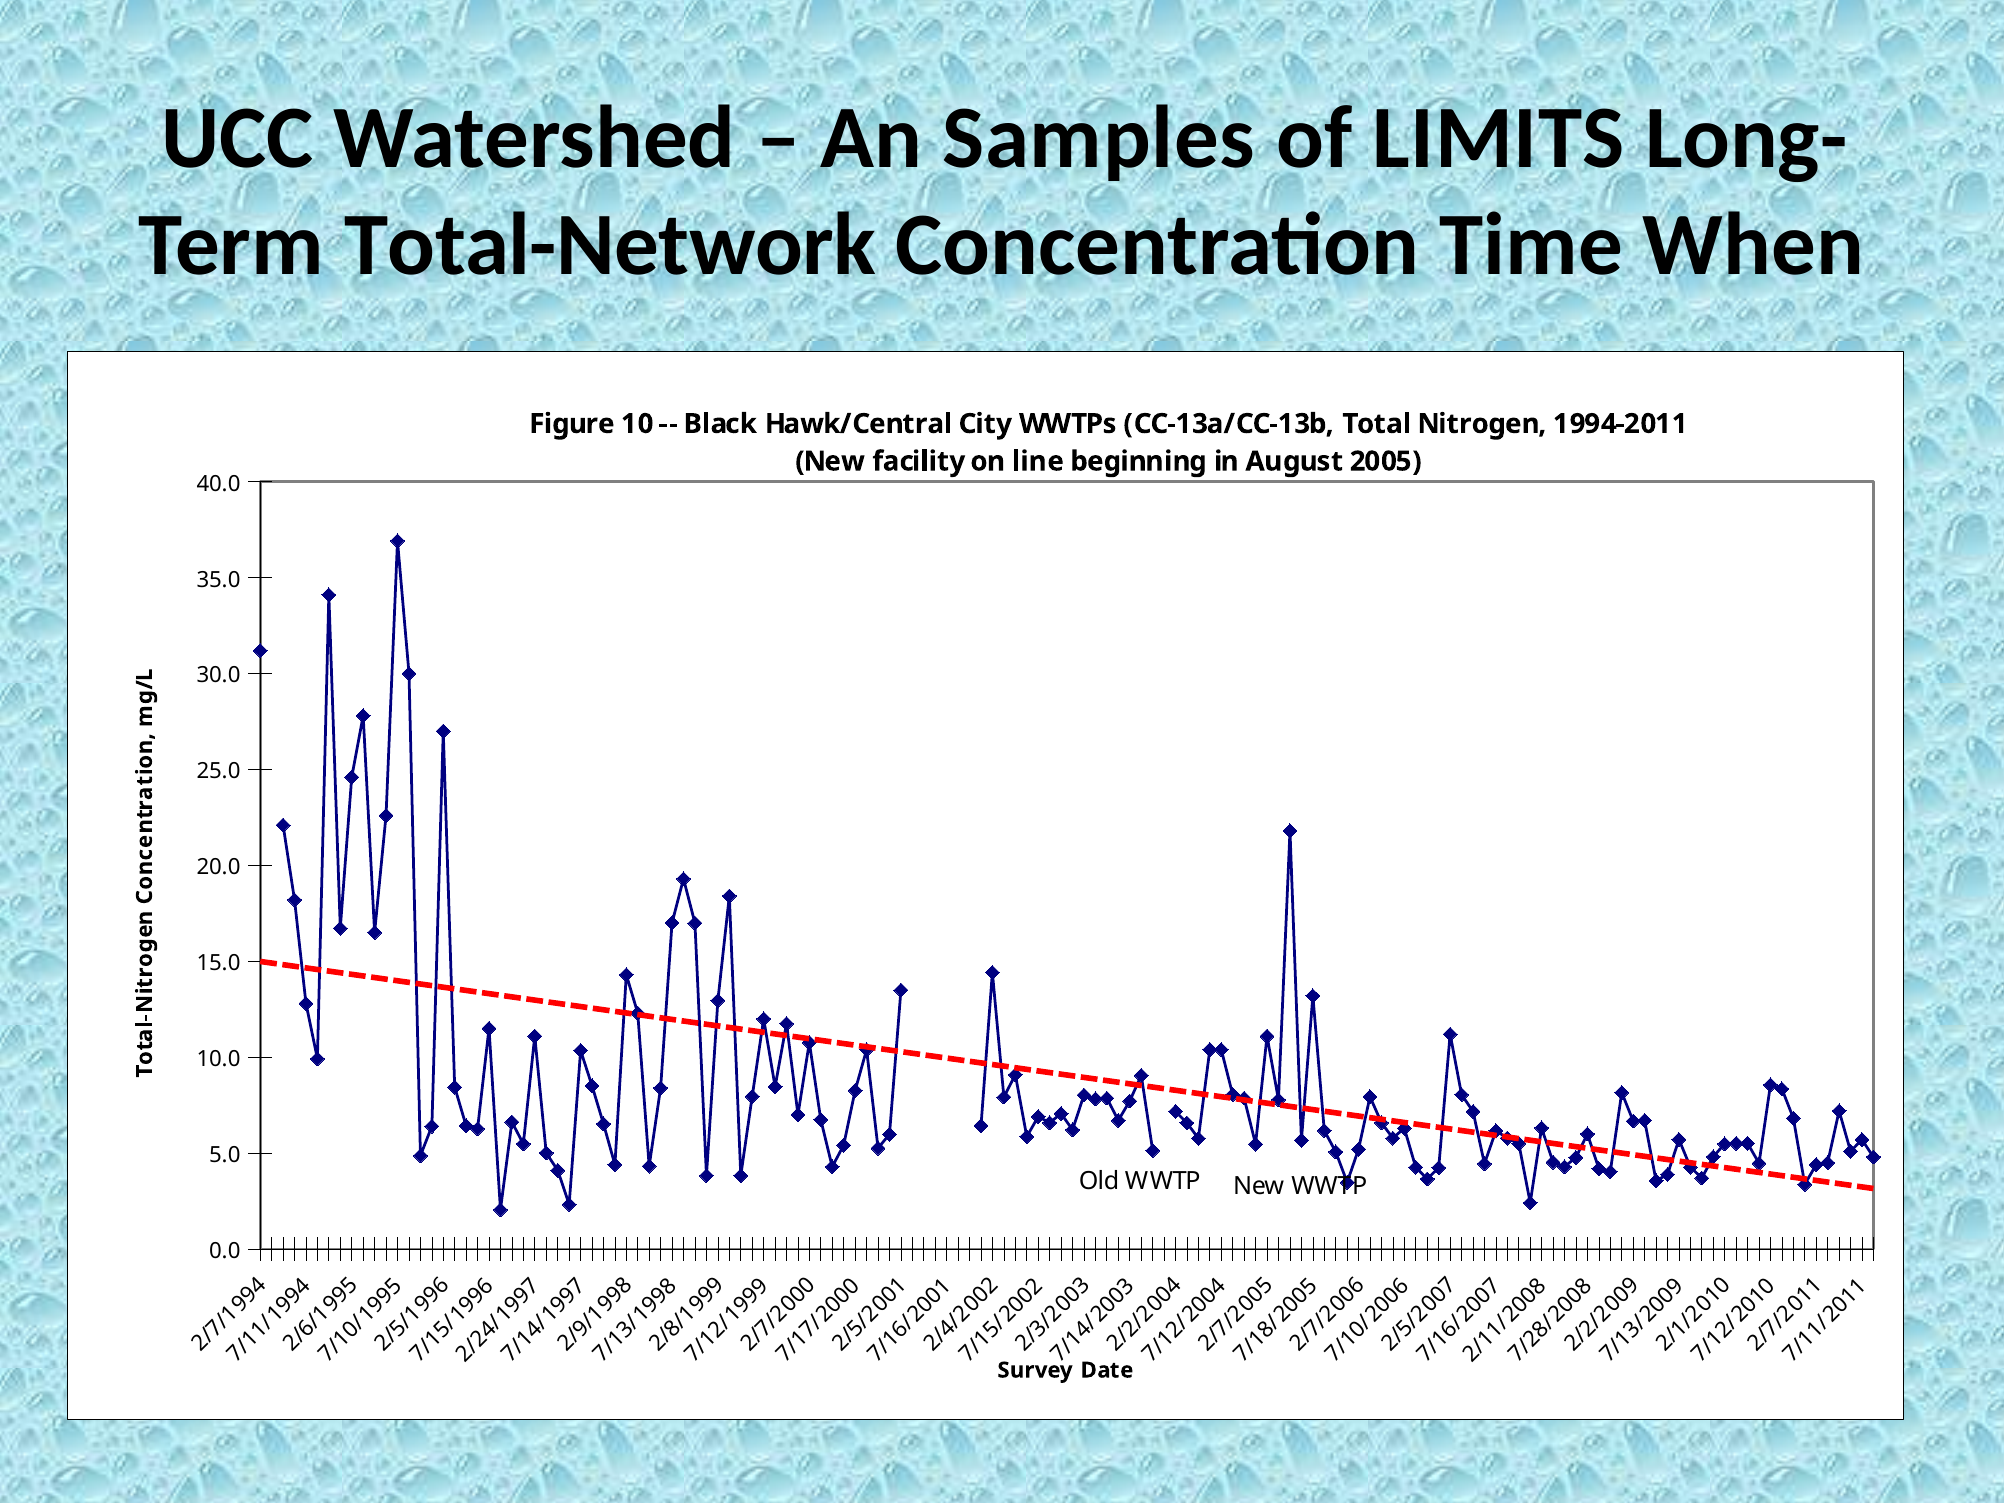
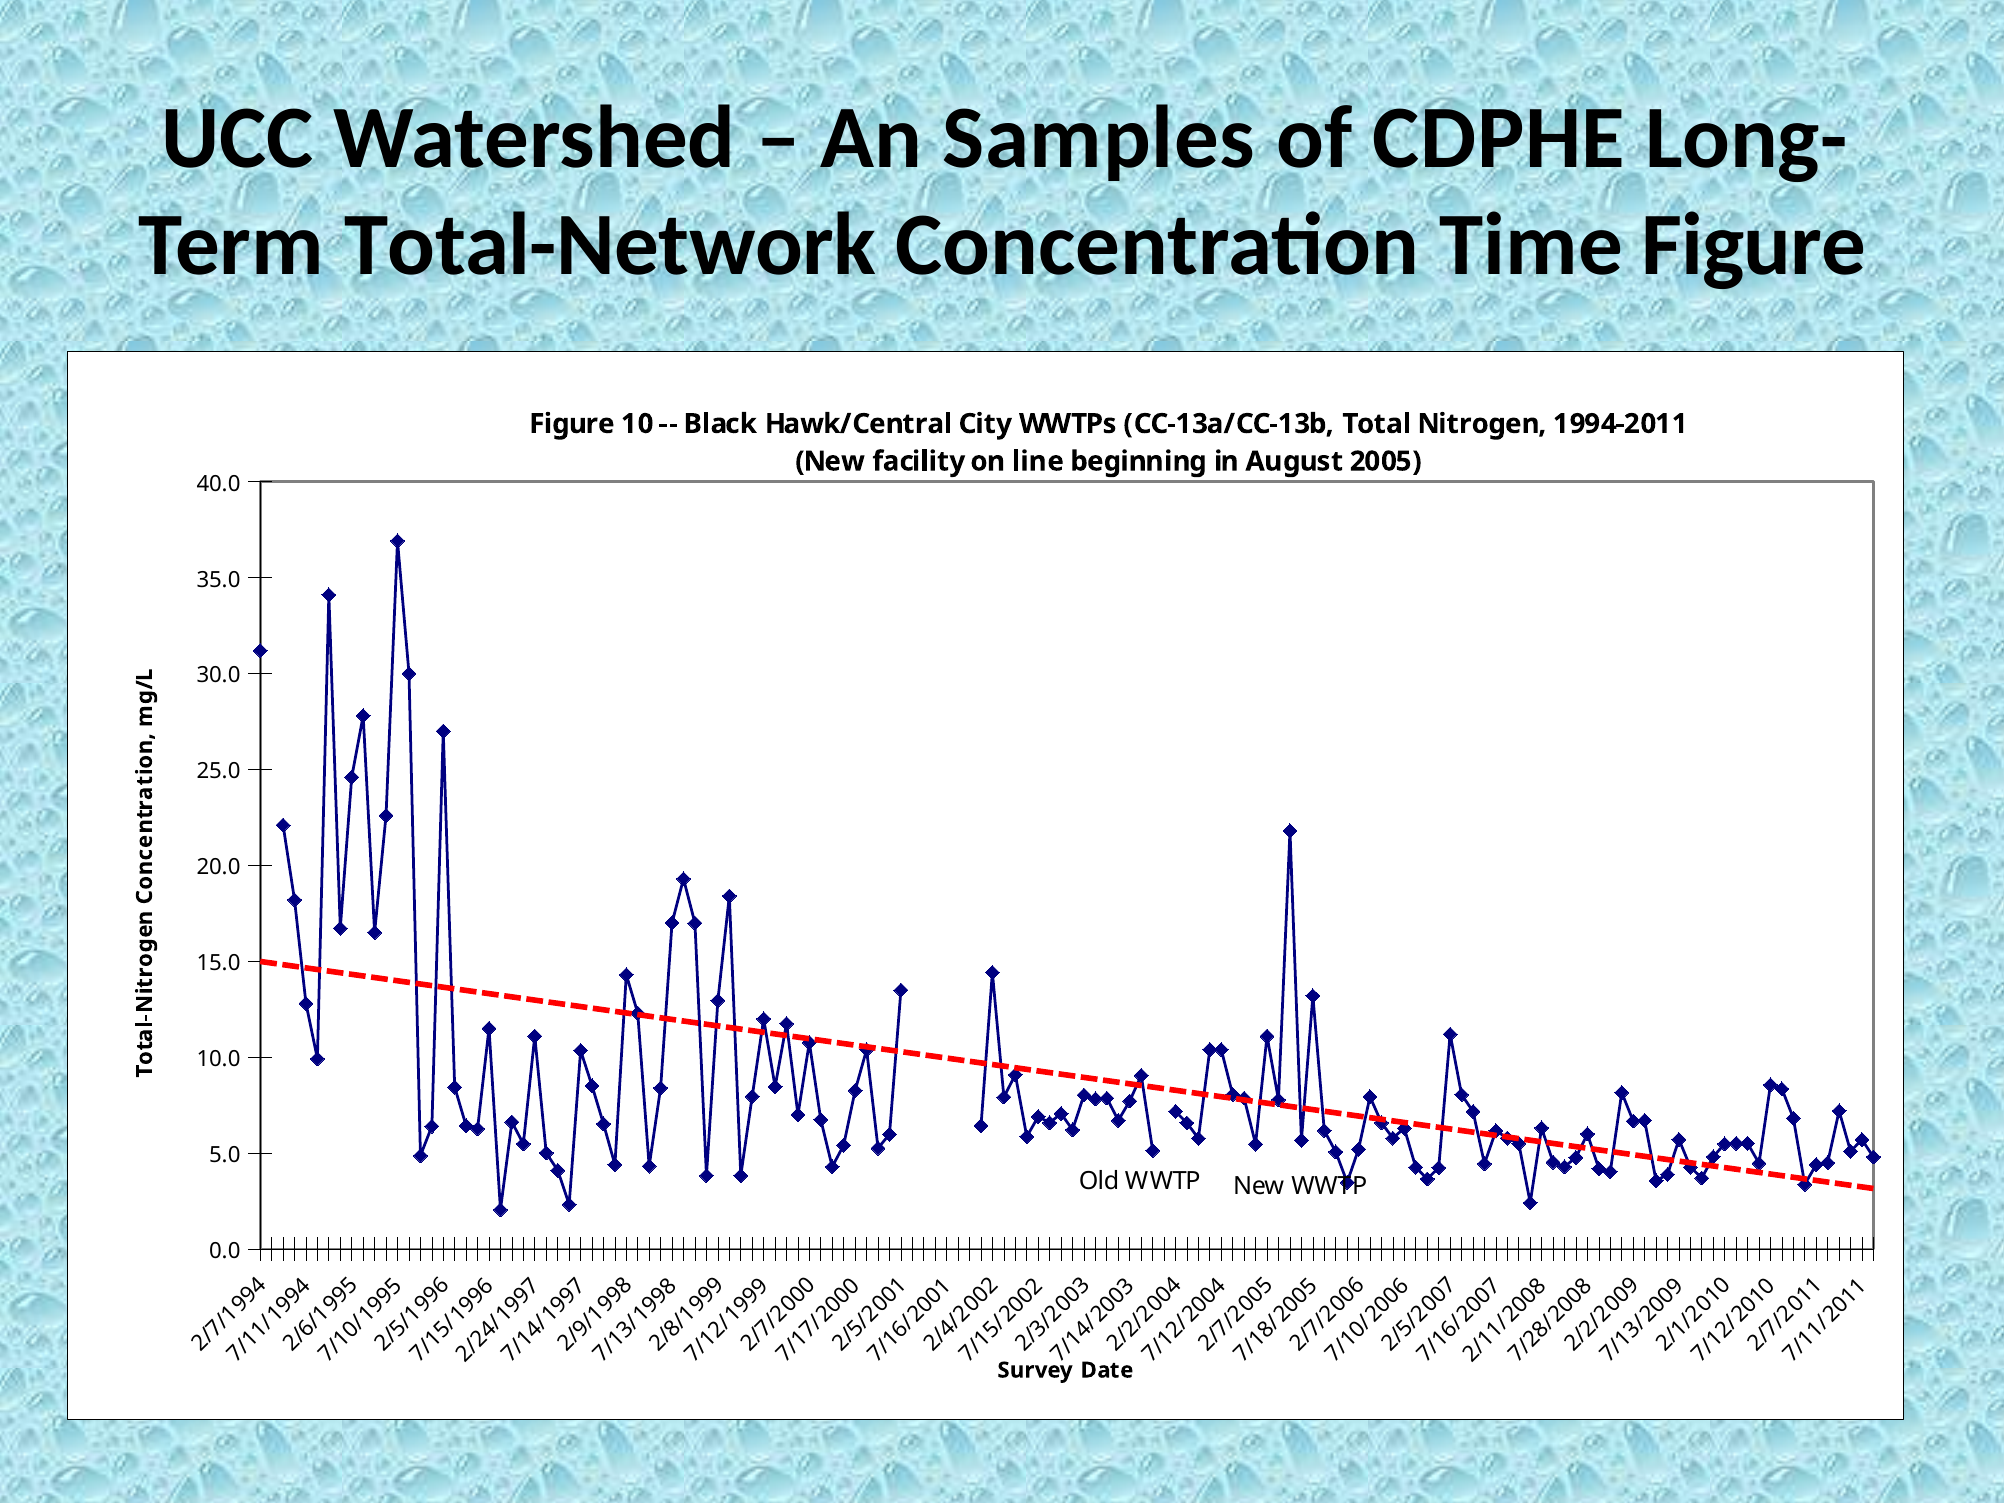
LIMITS: LIMITS -> CDPHE
Time When: When -> Figure
